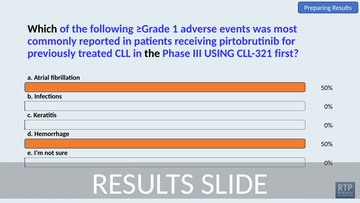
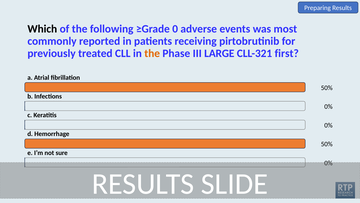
1: 1 -> 0
the at (152, 53) colour: black -> orange
USING: USING -> LARGE
